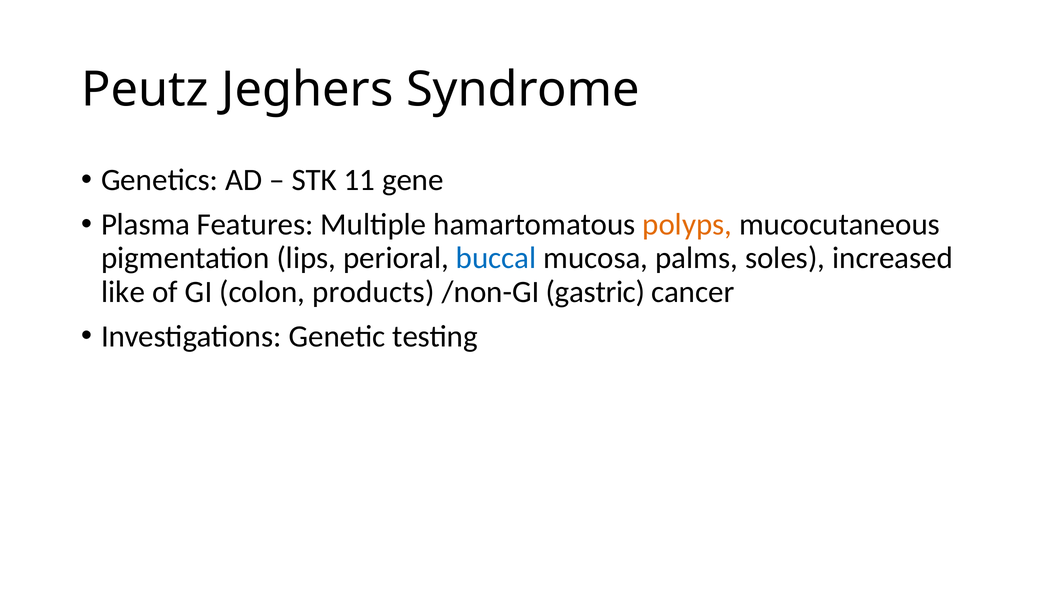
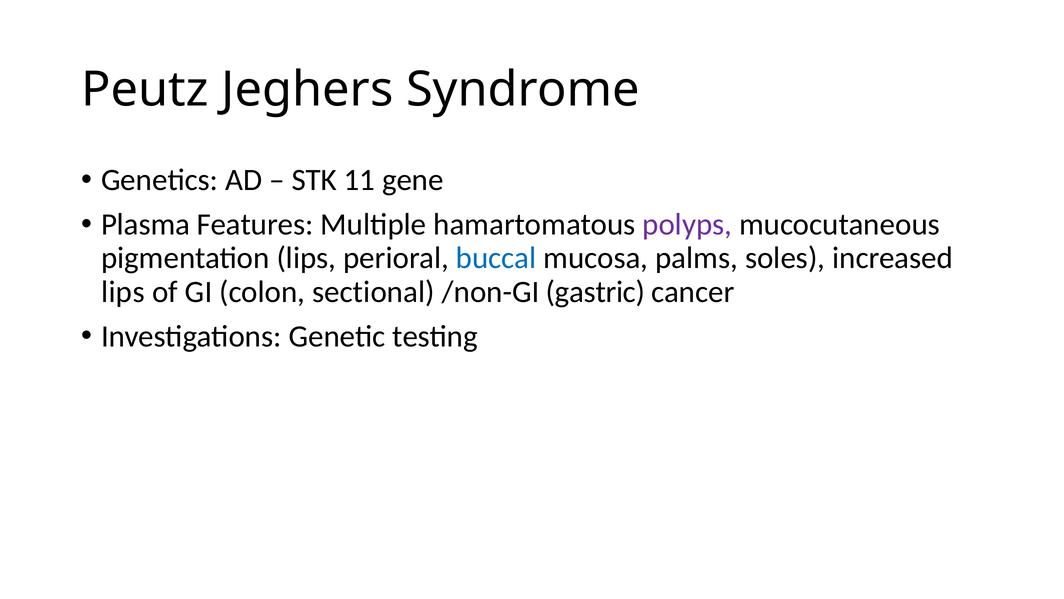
polyps colour: orange -> purple
like at (123, 292): like -> lips
products: products -> sectional
